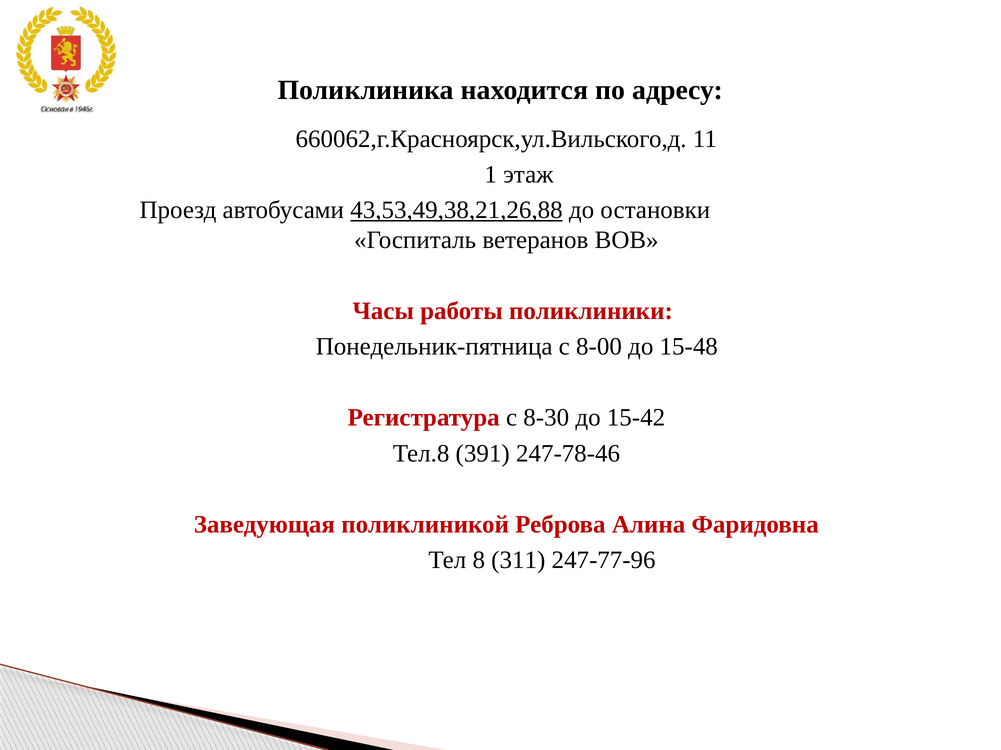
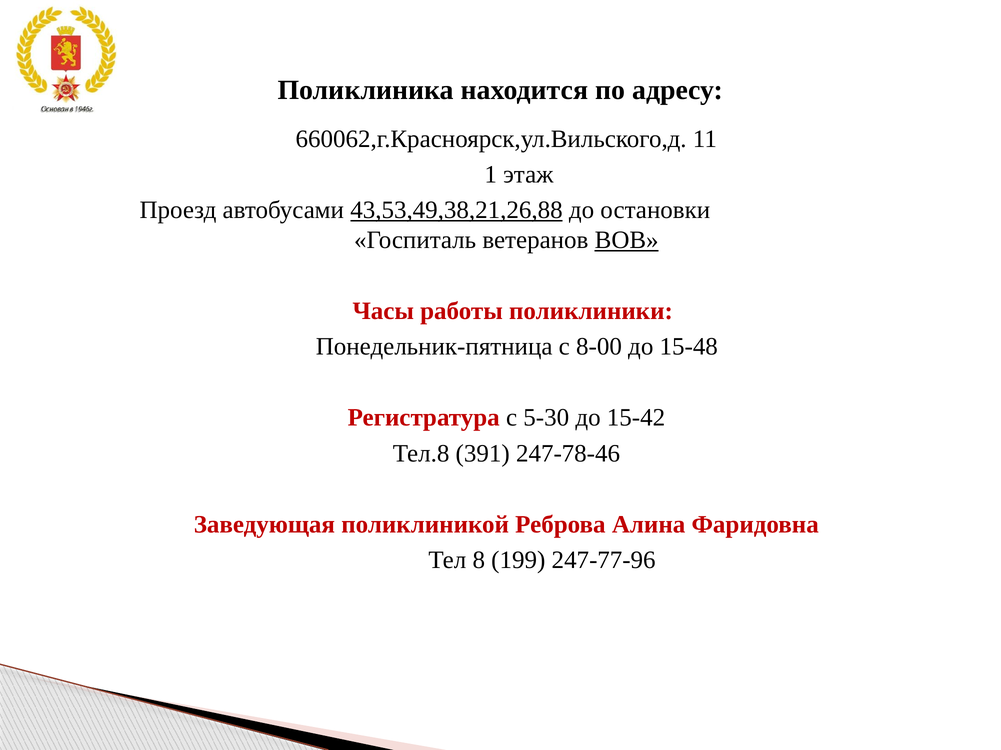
ВОВ underline: none -> present
8-30: 8-30 -> 5-30
311: 311 -> 199
